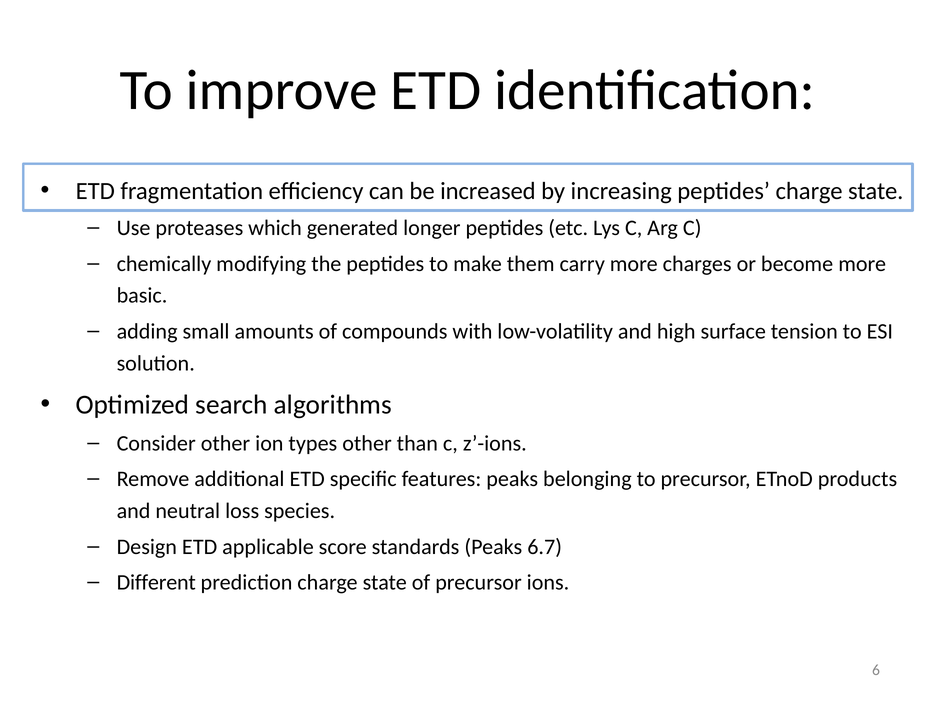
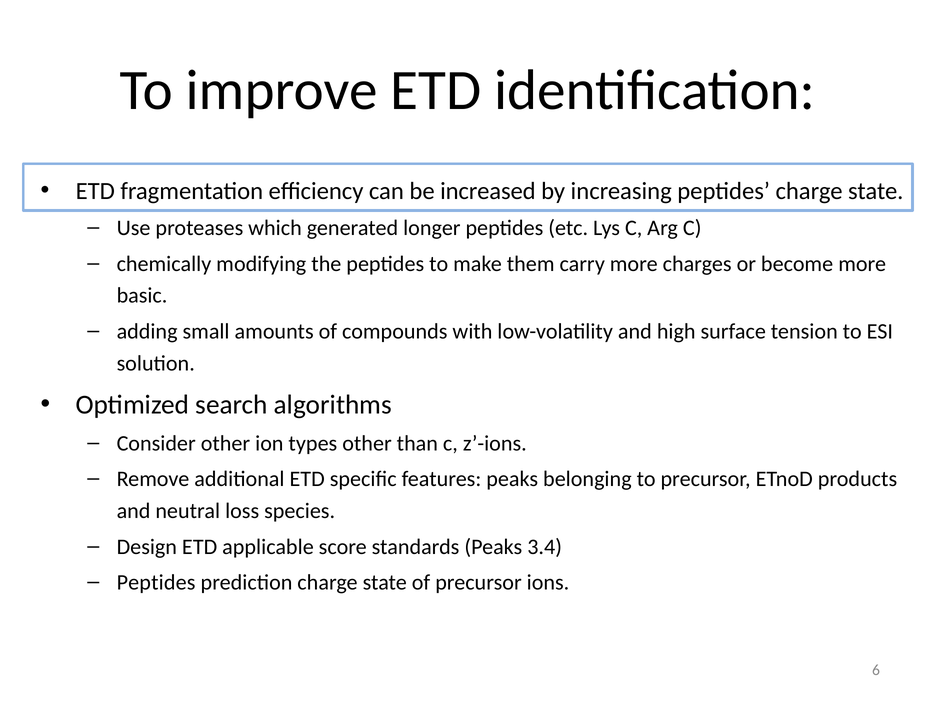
6.7: 6.7 -> 3.4
Different at (156, 583): Different -> Peptides
